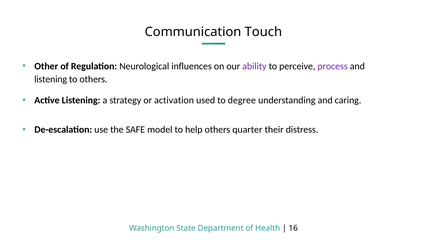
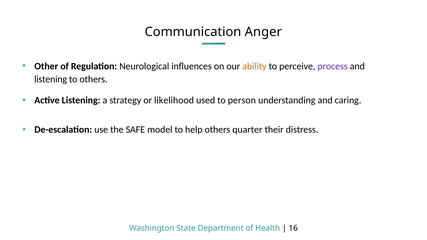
Touch: Touch -> Anger
ability colour: purple -> orange
activation: activation -> likelihood
degree: degree -> person
